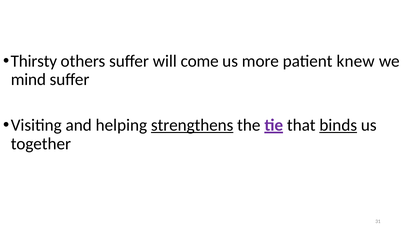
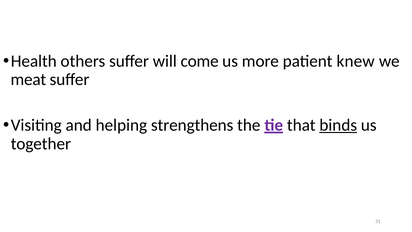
Thirsty: Thirsty -> Health
mind: mind -> meat
strengthens underline: present -> none
